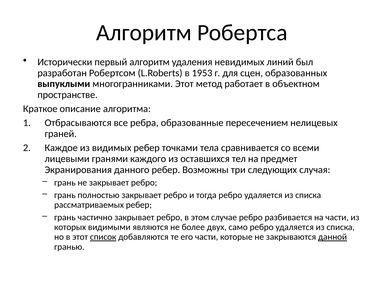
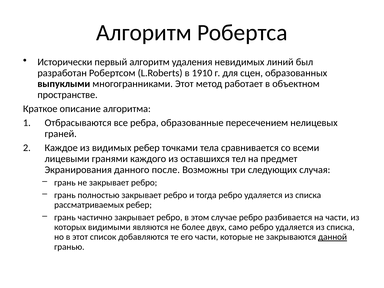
1953: 1953 -> 1910
данного ребер: ребер -> после
список underline: present -> none
